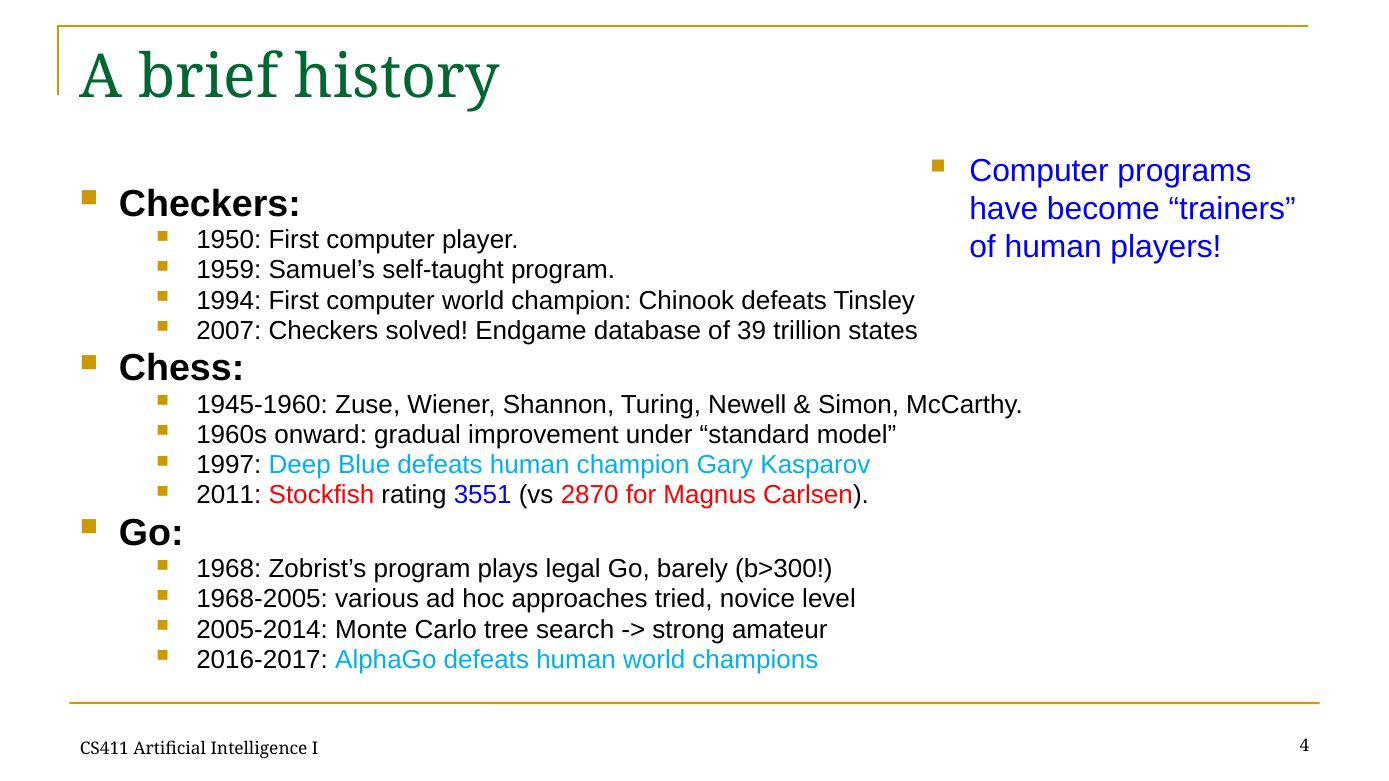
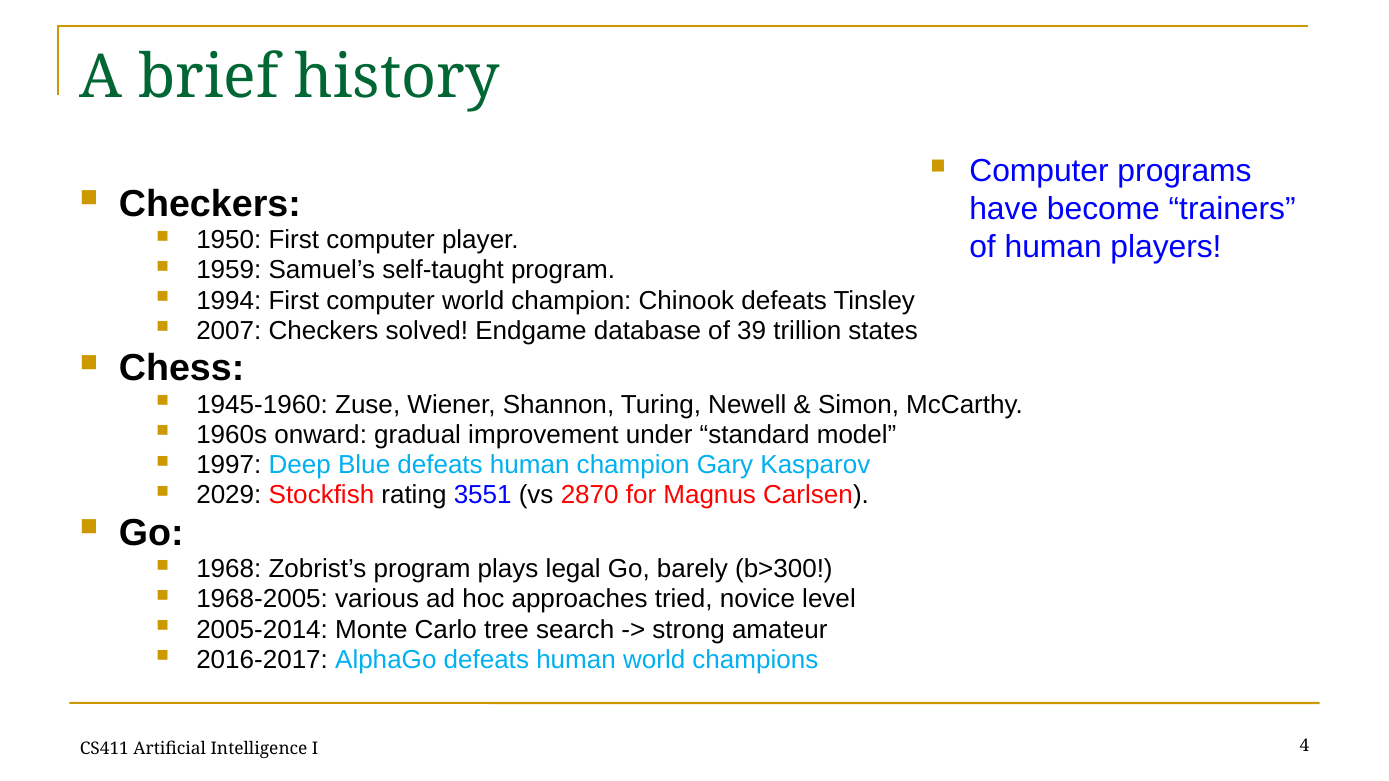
2011: 2011 -> 2029
